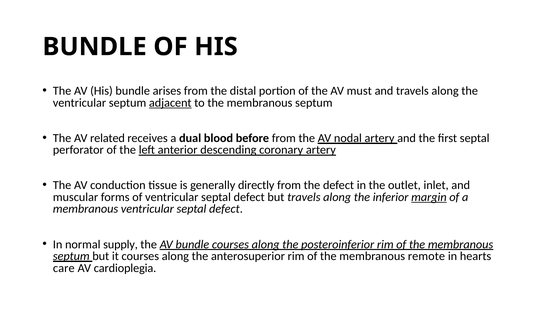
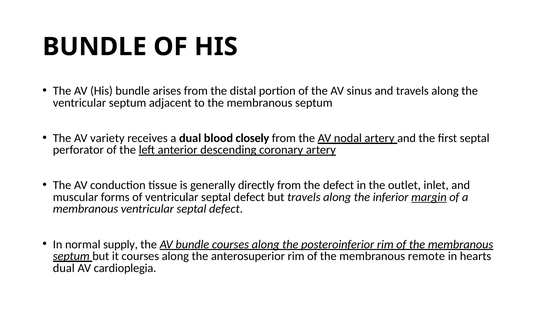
must: must -> sinus
adjacent underline: present -> none
related: related -> variety
before: before -> closely
care at (64, 268): care -> dual
